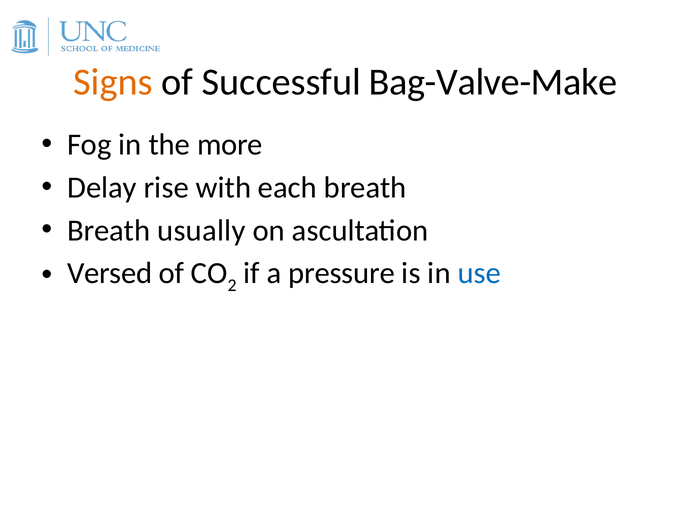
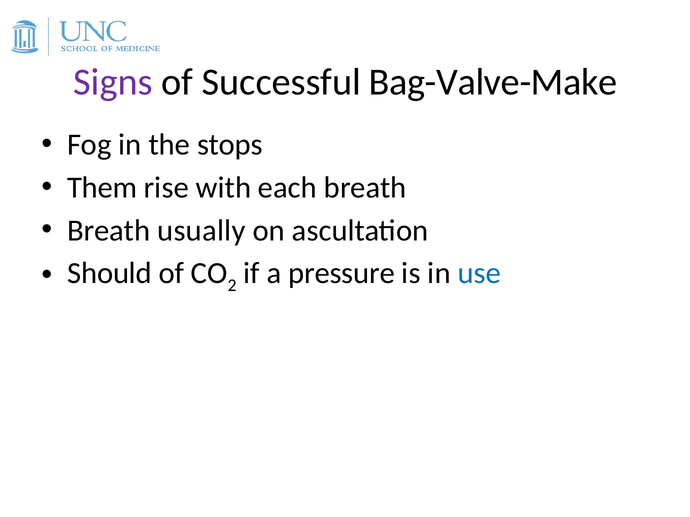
Signs colour: orange -> purple
more: more -> stops
Delay: Delay -> Them
Versed: Versed -> Should
